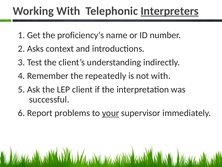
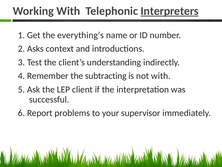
proficiency’s: proficiency’s -> everything’s
repeatedly: repeatedly -> subtracting
your underline: present -> none
